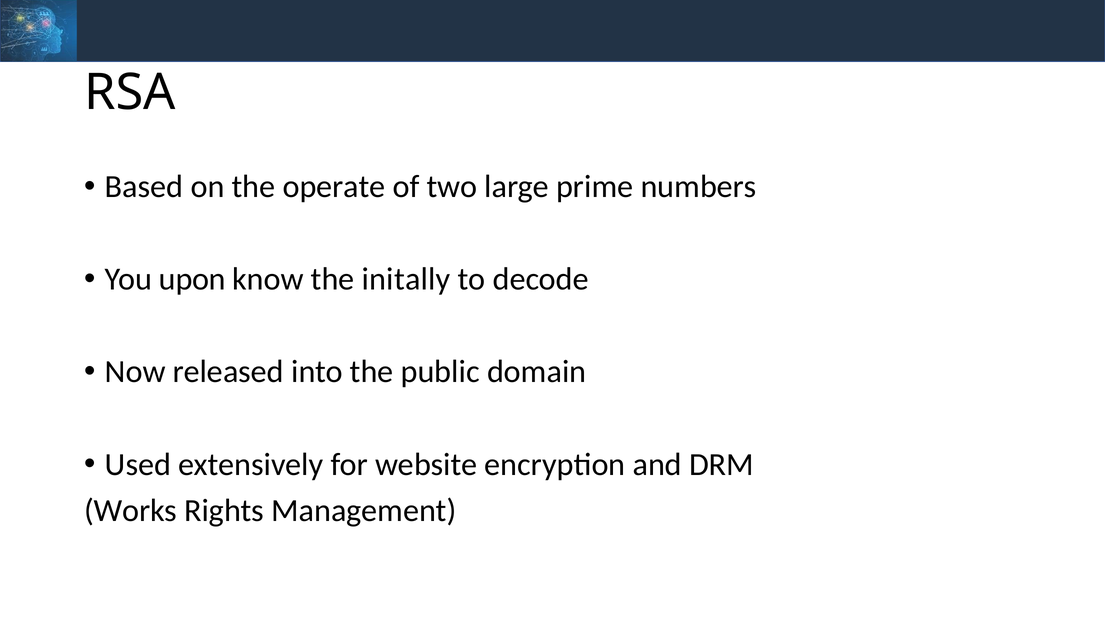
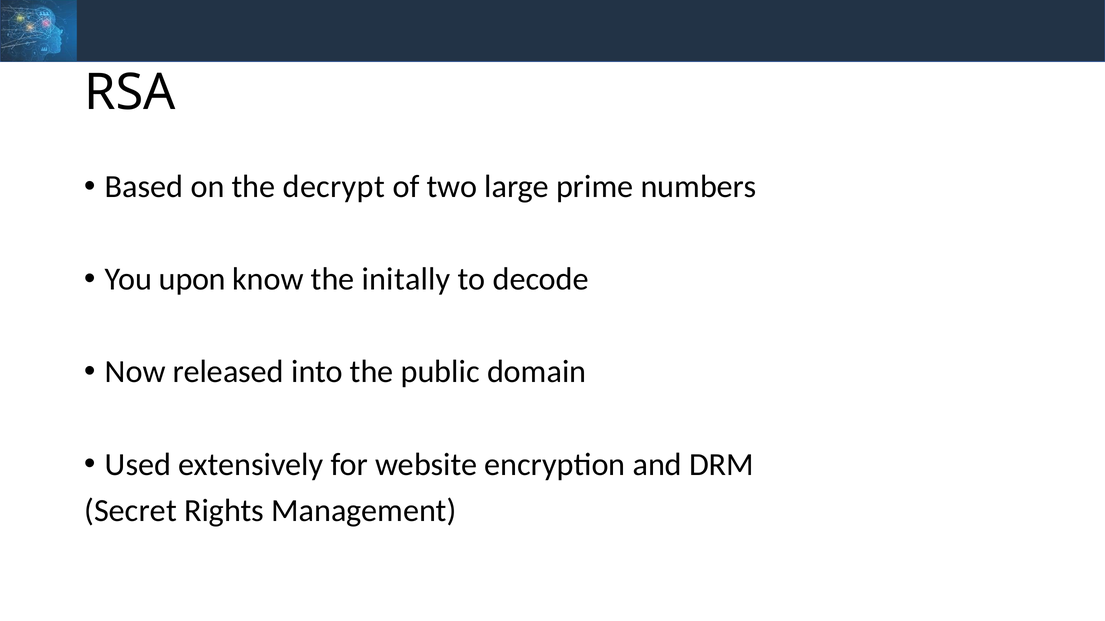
operate: operate -> decrypt
Works: Works -> Secret
